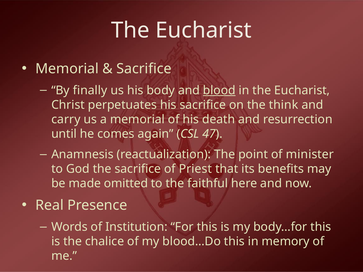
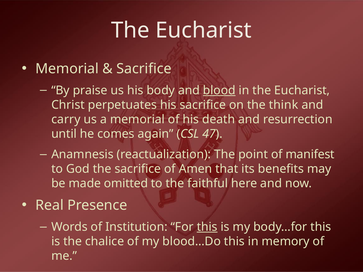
finally: finally -> praise
minister: minister -> manifest
Priest: Priest -> Amen
this at (207, 227) underline: none -> present
